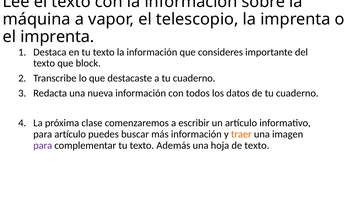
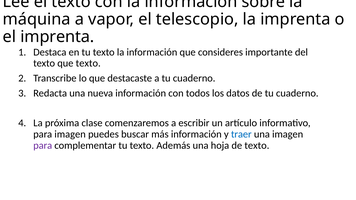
que block: block -> texto
para artículo: artículo -> imagen
traer colour: orange -> blue
